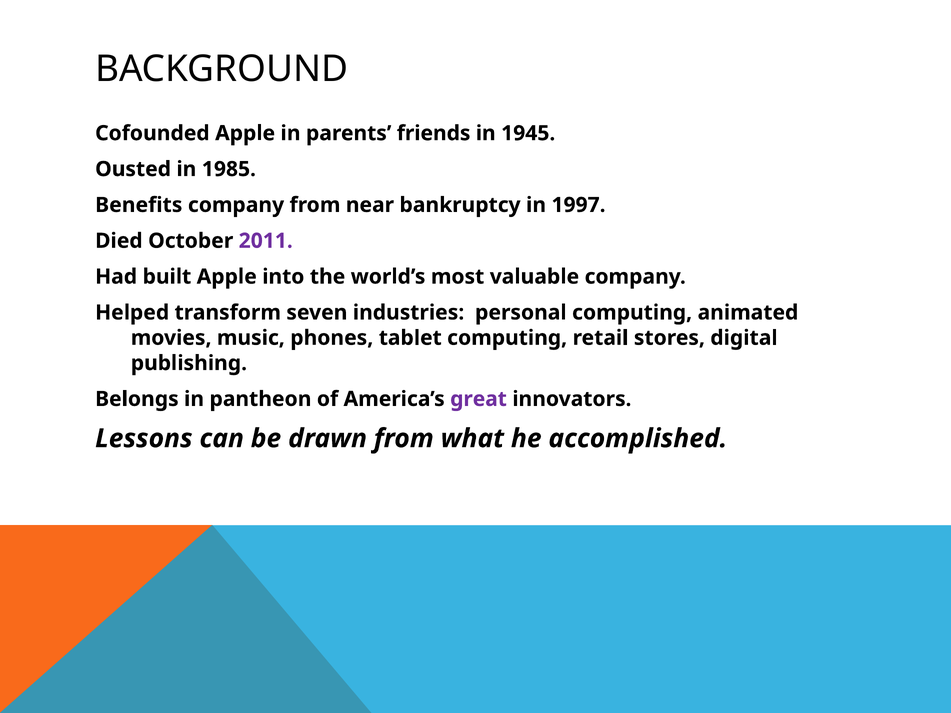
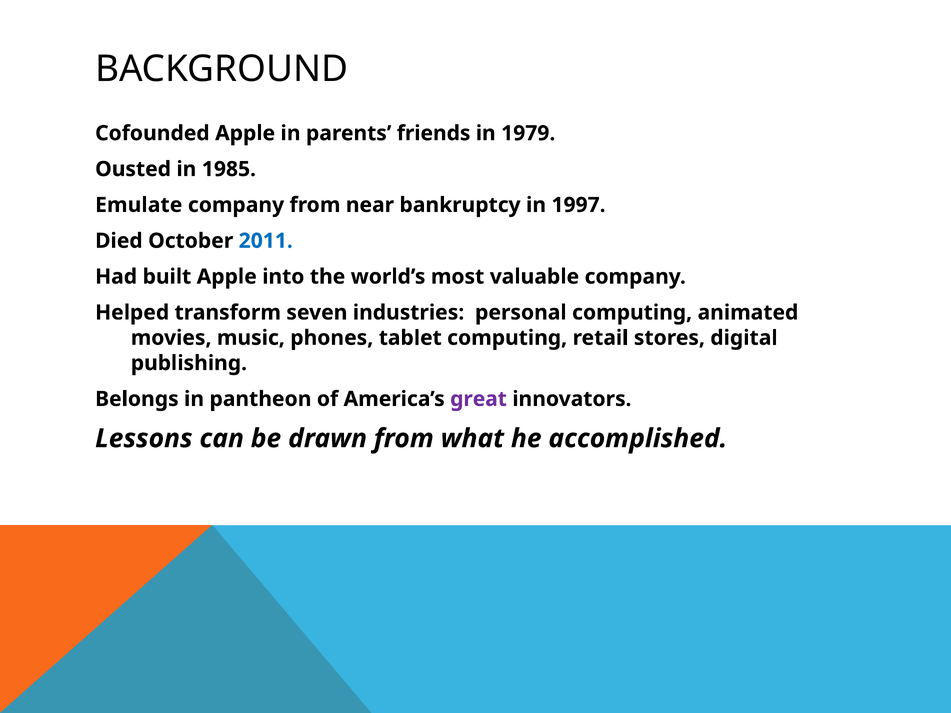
1945: 1945 -> 1979
Benefits: Benefits -> Emulate
2011 colour: purple -> blue
